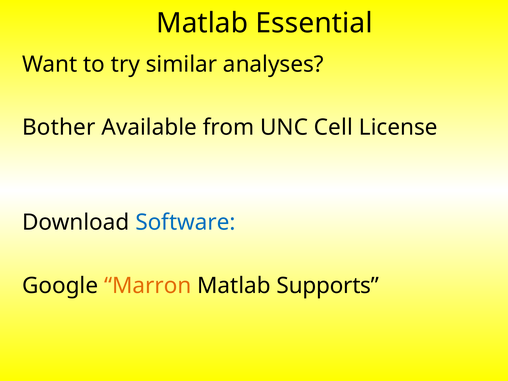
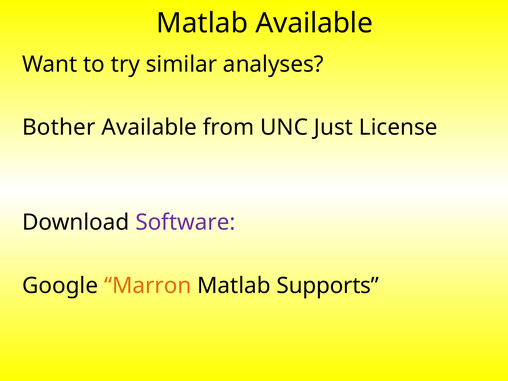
Matlab Essential: Essential -> Available
Cell: Cell -> Just
Software colour: blue -> purple
